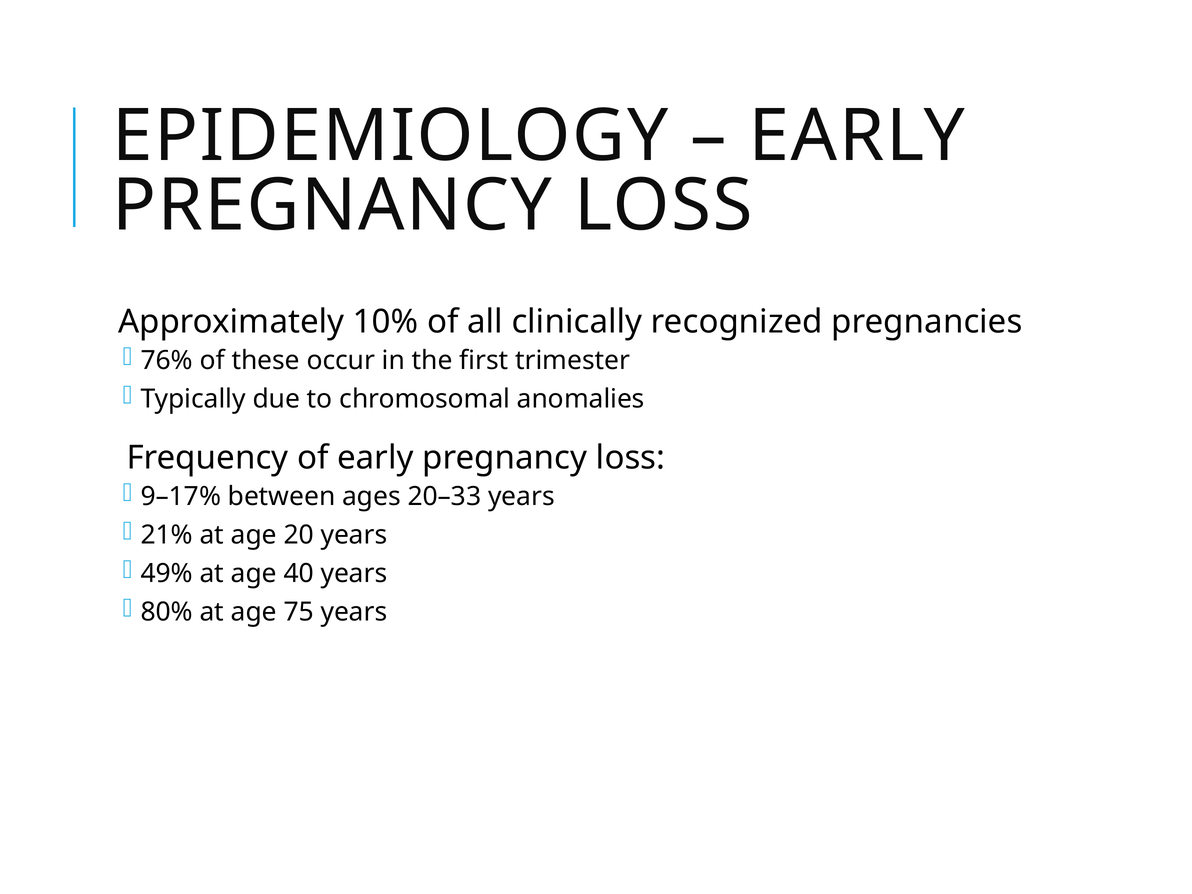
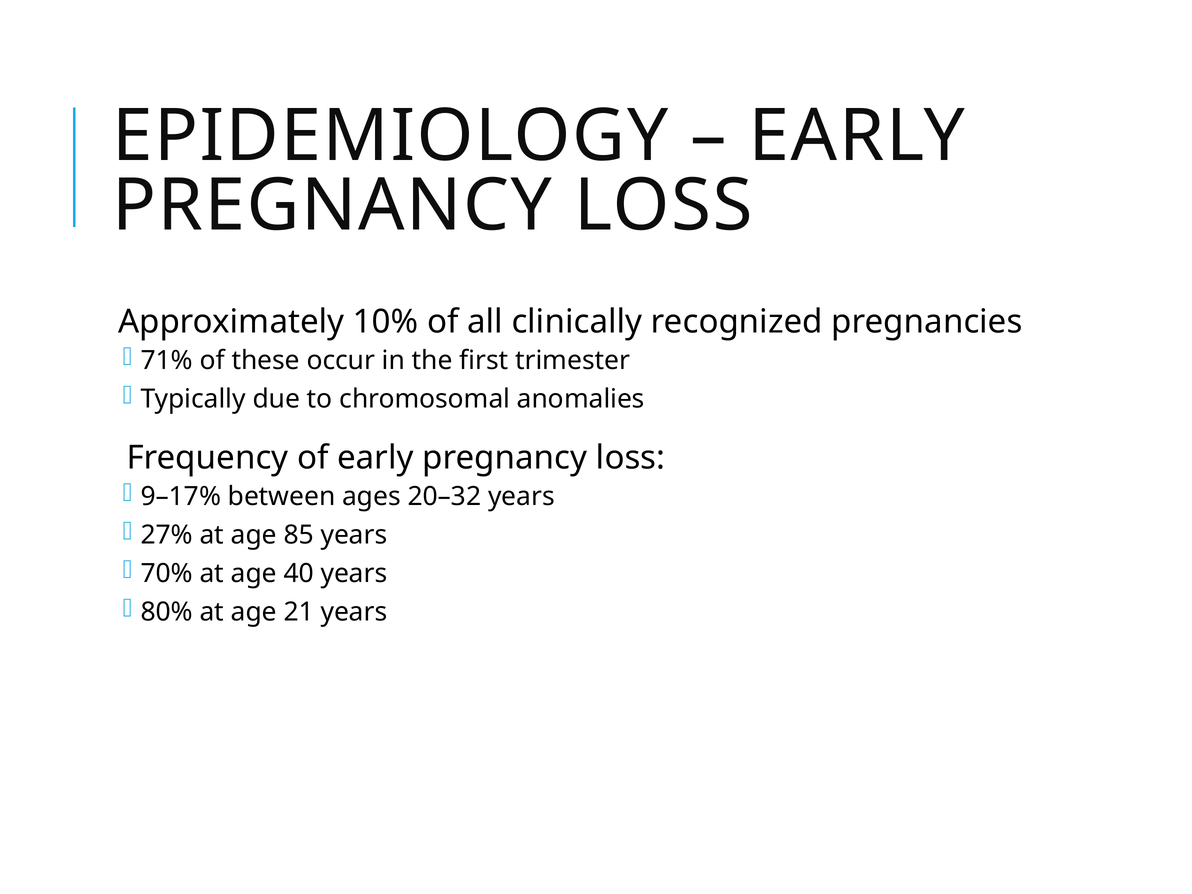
76%: 76% -> 71%
20–33: 20–33 -> 20–32
21%: 21% -> 27%
20: 20 -> 85
49%: 49% -> 70%
75: 75 -> 21
